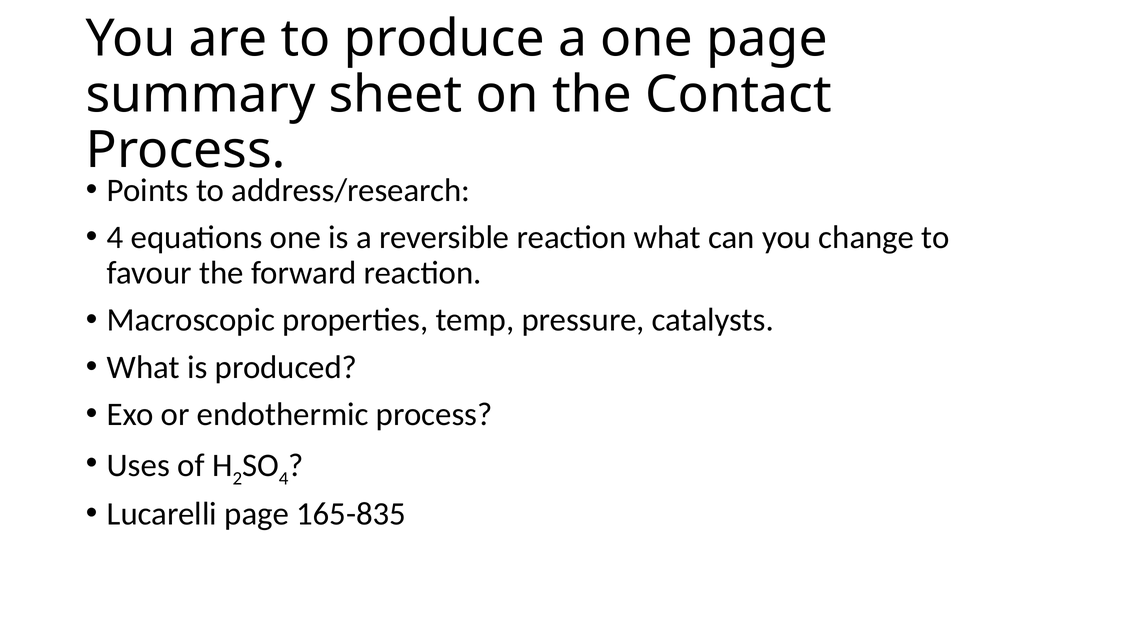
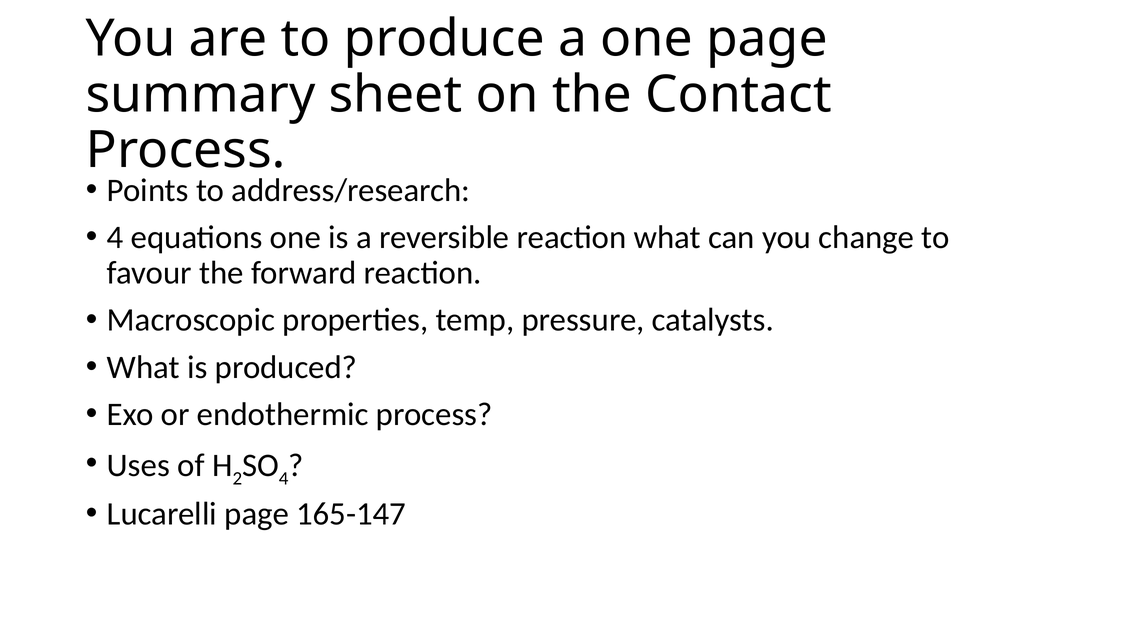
165-835: 165-835 -> 165-147
